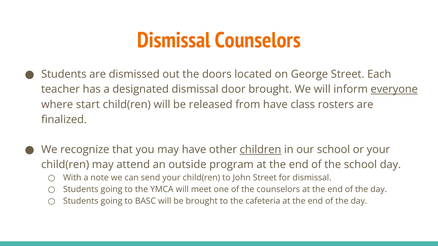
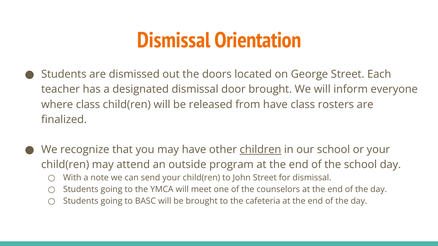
Dismissal Counselors: Counselors -> Orientation
everyone underline: present -> none
where start: start -> class
